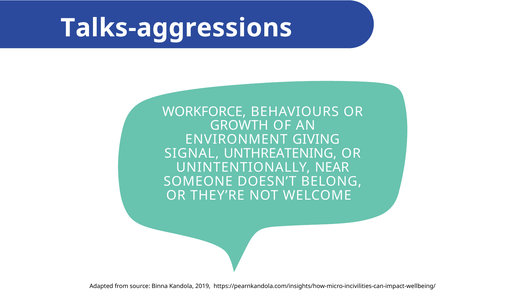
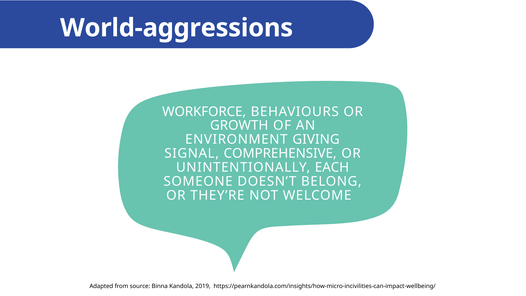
Talks-aggressions: Talks-aggressions -> World-aggressions
UNTHREATENING: UNTHREATENING -> COMPREHENSIVE
NEAR: NEAR -> EACH
